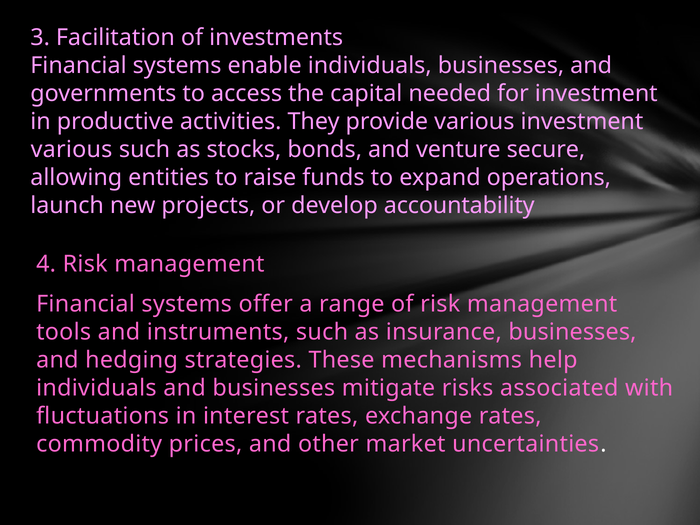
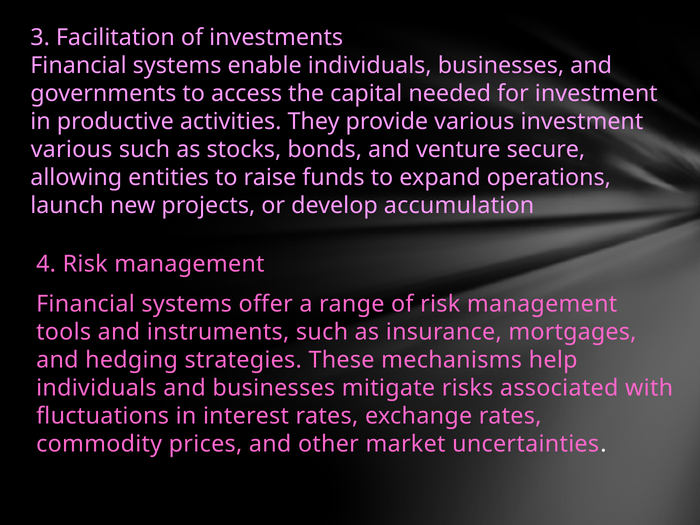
accountability: accountability -> accumulation
insurance businesses: businesses -> mortgages
